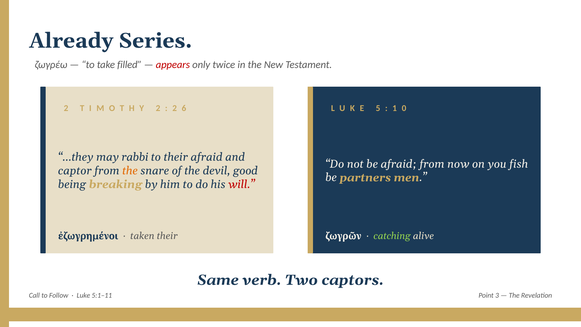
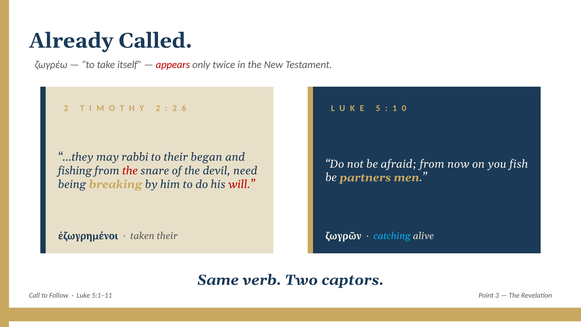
Series: Series -> Called
filled: filled -> itself
their afraid: afraid -> began
captor: captor -> fishing
the at (130, 171) colour: orange -> red
good: good -> need
catching colour: light green -> light blue
